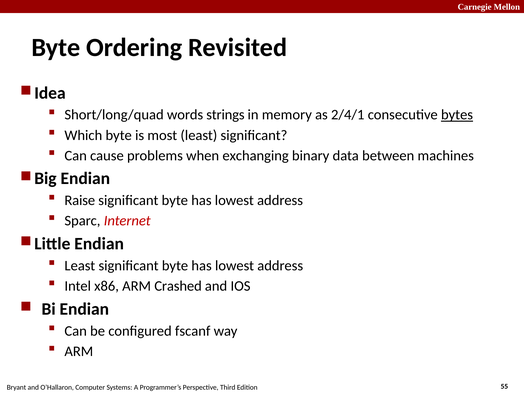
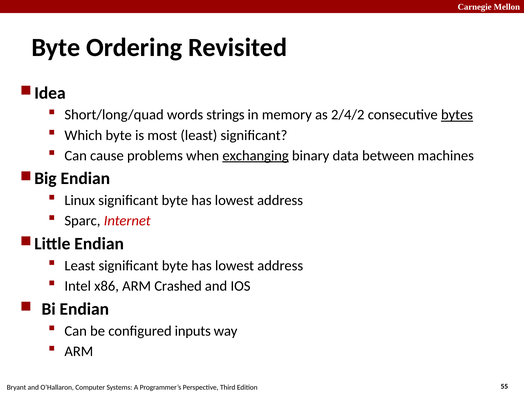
2/4/1: 2/4/1 -> 2/4/2
exchanging underline: none -> present
Raise: Raise -> Linux
fscanf: fscanf -> inputs
